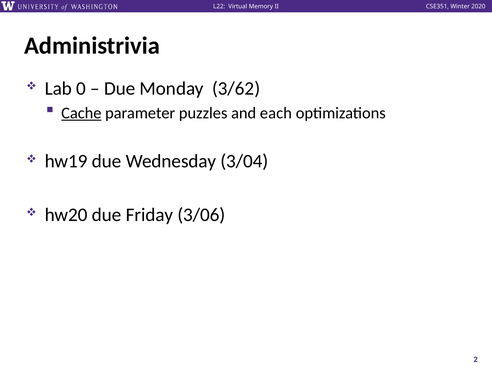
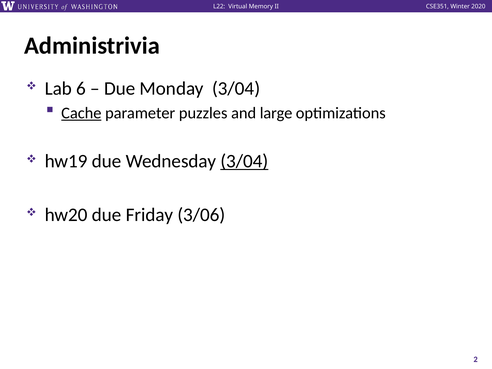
0: 0 -> 6
Monday 3/62: 3/62 -> 3/04
each: each -> large
3/04 at (244, 161) underline: none -> present
